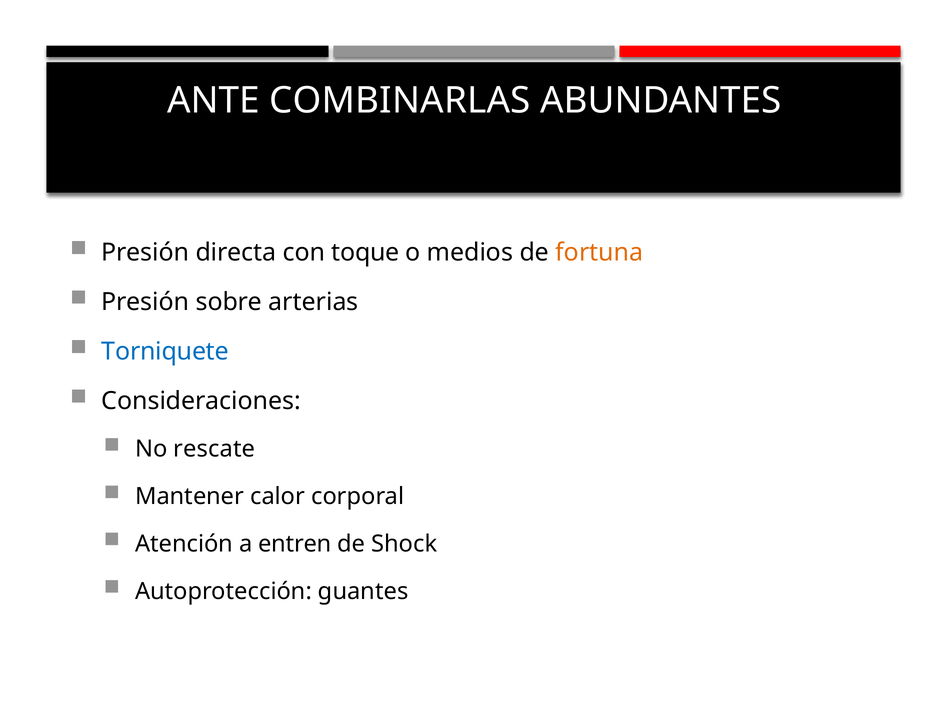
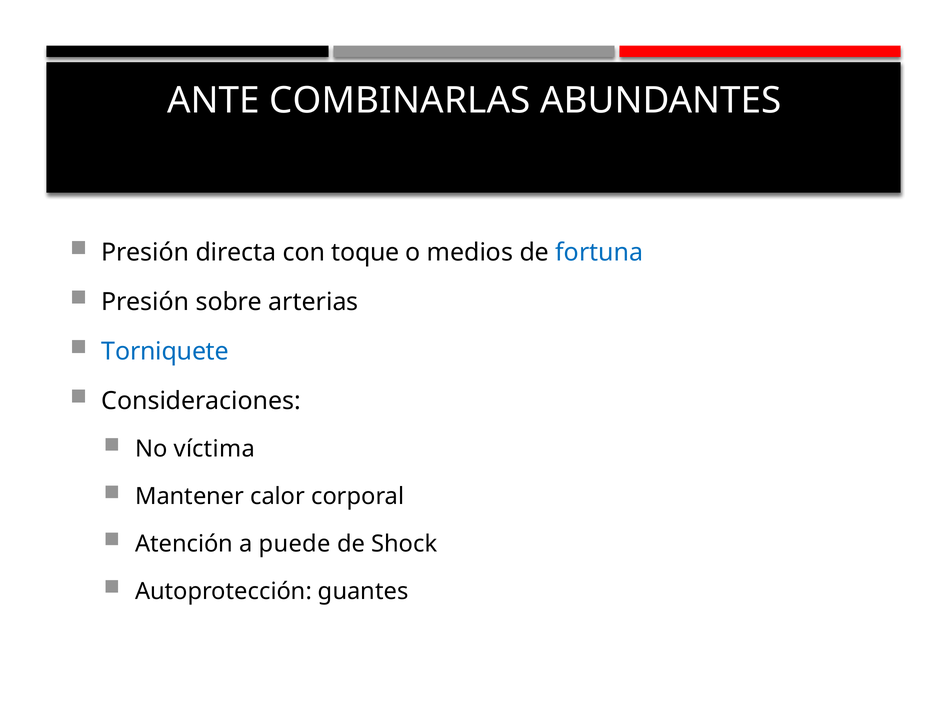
fortuna colour: orange -> blue
rescate: rescate -> víctima
entren: entren -> puede
